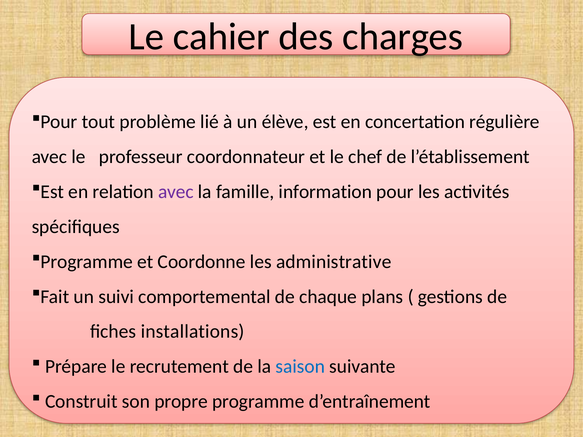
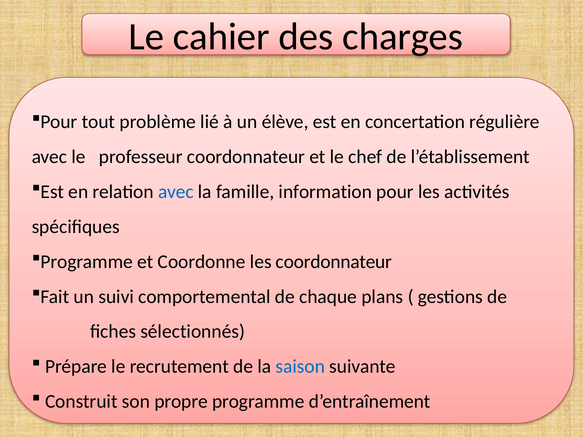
avec at (176, 192) colour: purple -> blue
les administrative: administrative -> coordonnateur
installations: installations -> sélectionnés
